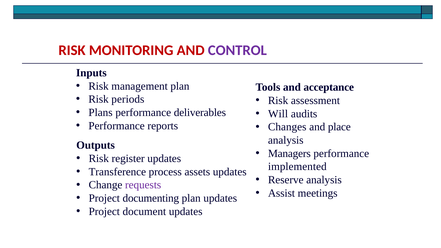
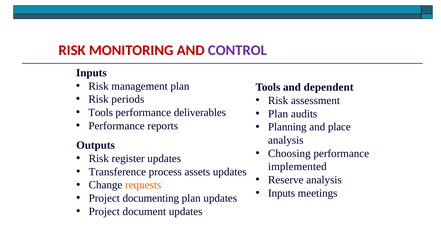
acceptance: acceptance -> dependent
Plans at (101, 113): Plans -> Tools
Will at (278, 114): Will -> Plan
Changes: Changes -> Planning
Managers: Managers -> Choosing
requests colour: purple -> orange
Assist at (282, 193): Assist -> Inputs
